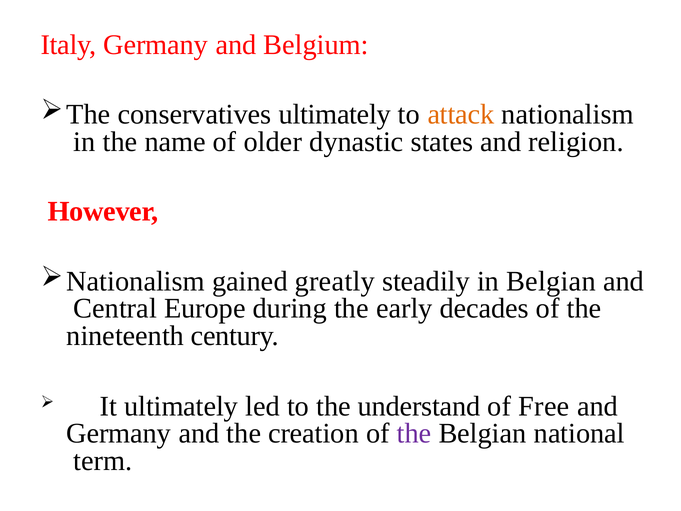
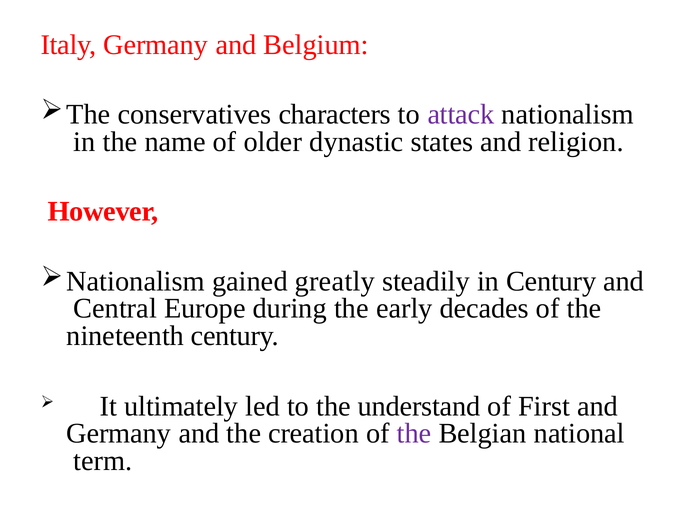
conservatives ultimately: ultimately -> characters
attack colour: orange -> purple
in Belgian: Belgian -> Century
Free: Free -> First
